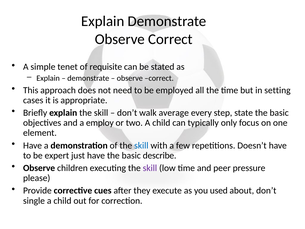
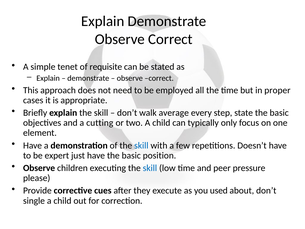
setting: setting -> proper
employ: employ -> cutting
describe: describe -> position
skill at (150, 168) colour: purple -> blue
